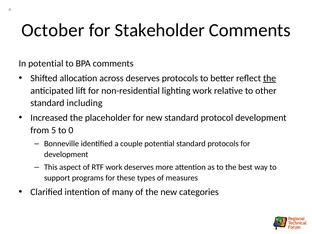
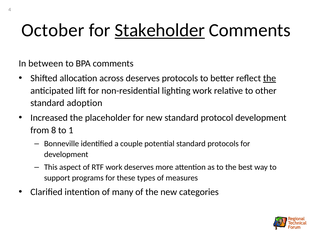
Stakeholder underline: none -> present
In potential: potential -> between
including: including -> adoption
5: 5 -> 8
0: 0 -> 1
